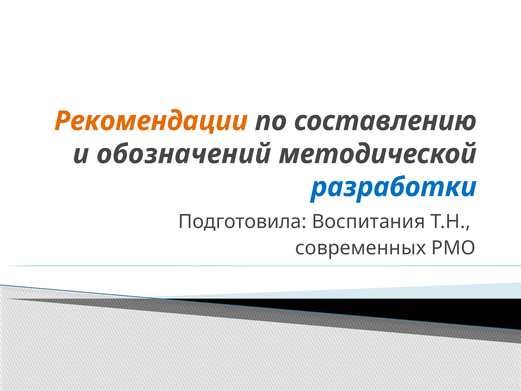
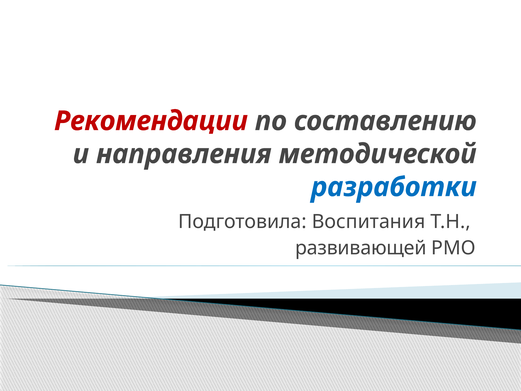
Рекомендации colour: orange -> red
обозначений: обозначений -> направления
современных: современных -> развивающей
